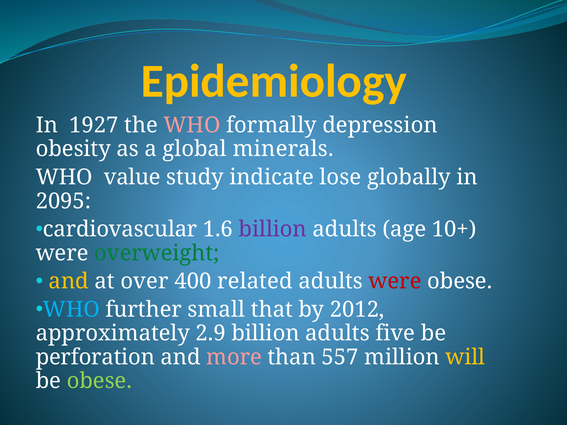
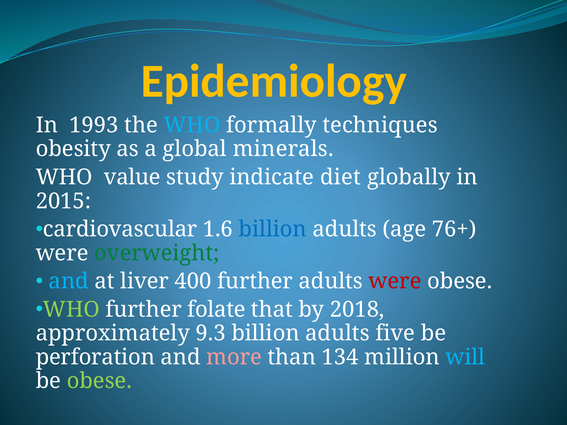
1927: 1927 -> 1993
WHO at (192, 125) colour: pink -> light blue
depression: depression -> techniques
lose: lose -> diet
2095: 2095 -> 2015
billion at (273, 229) colour: purple -> blue
10+: 10+ -> 76+
and at (69, 281) colour: yellow -> light blue
over: over -> liver
400 related: related -> further
WHO at (71, 310) colour: light blue -> light green
small: small -> folate
2012: 2012 -> 2018
2.9: 2.9 -> 9.3
557: 557 -> 134
will colour: yellow -> light blue
